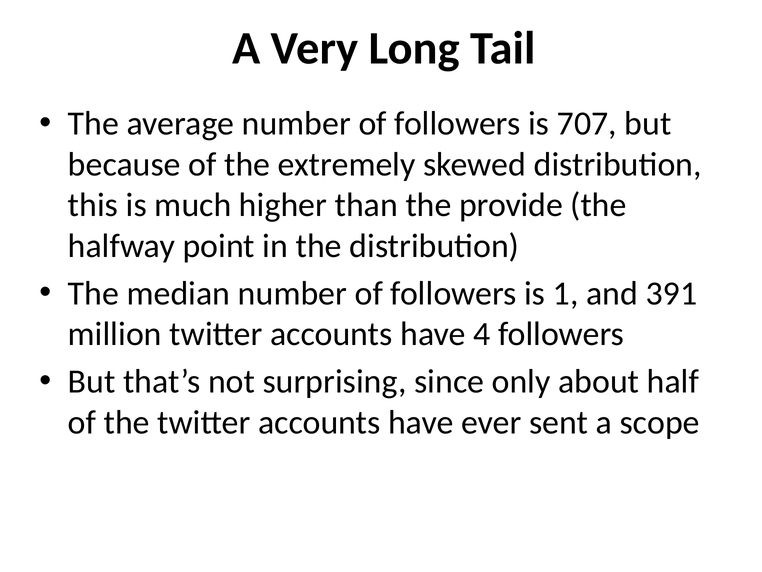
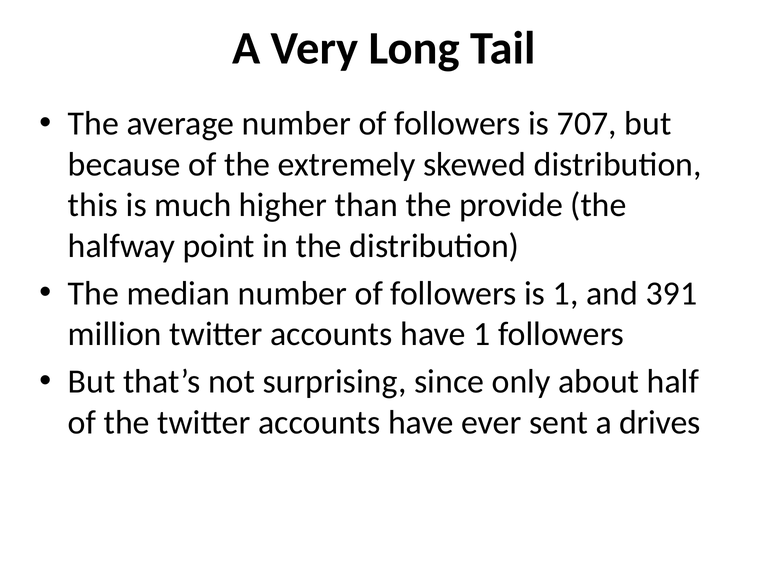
have 4: 4 -> 1
scope: scope -> drives
